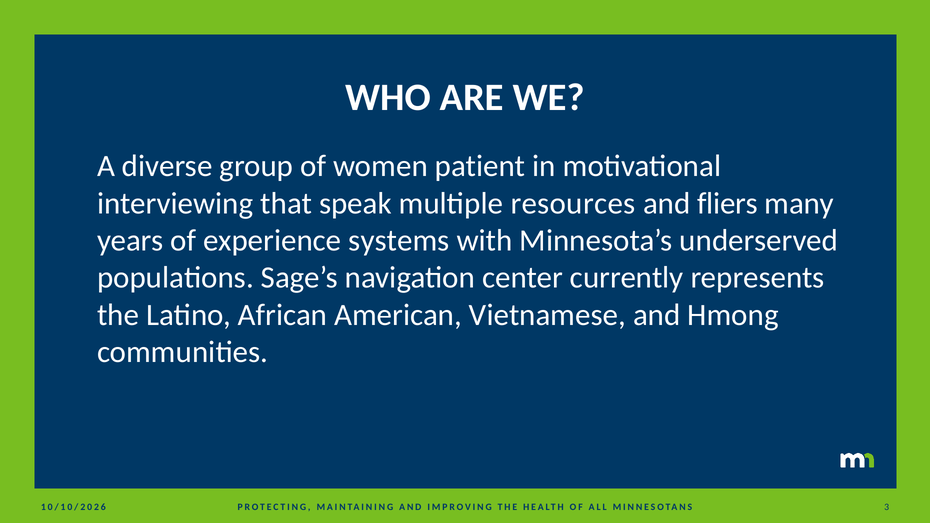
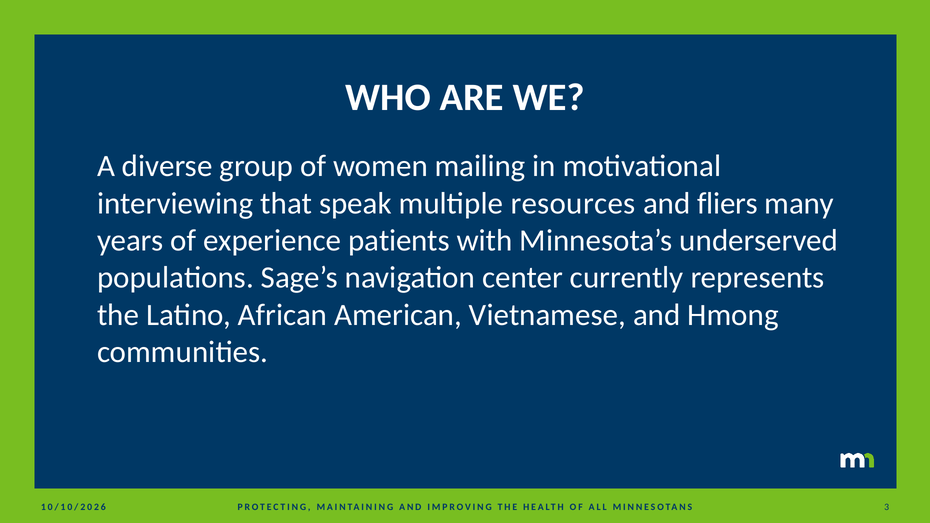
patient: patient -> mailing
systems: systems -> patients
